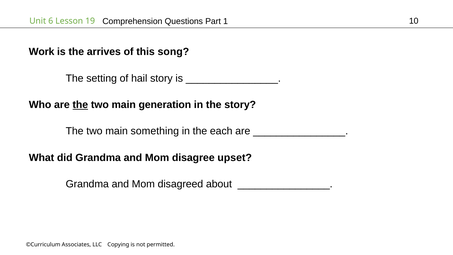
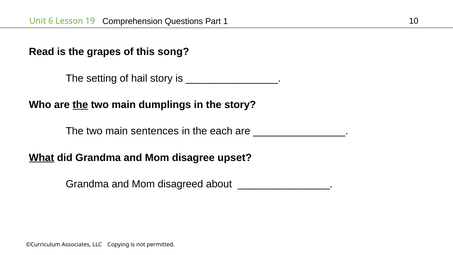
Work: Work -> Read
arrives: arrives -> grapes
generation: generation -> dumplings
something: something -> sentences
What underline: none -> present
